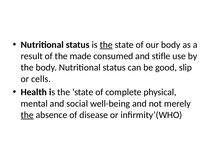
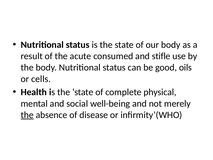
the at (106, 45) underline: present -> none
made: made -> acute
slip: slip -> oils
